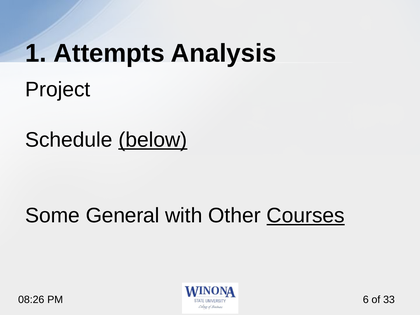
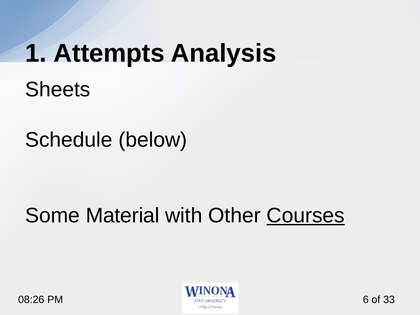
Project: Project -> Sheets
below underline: present -> none
General: General -> Material
